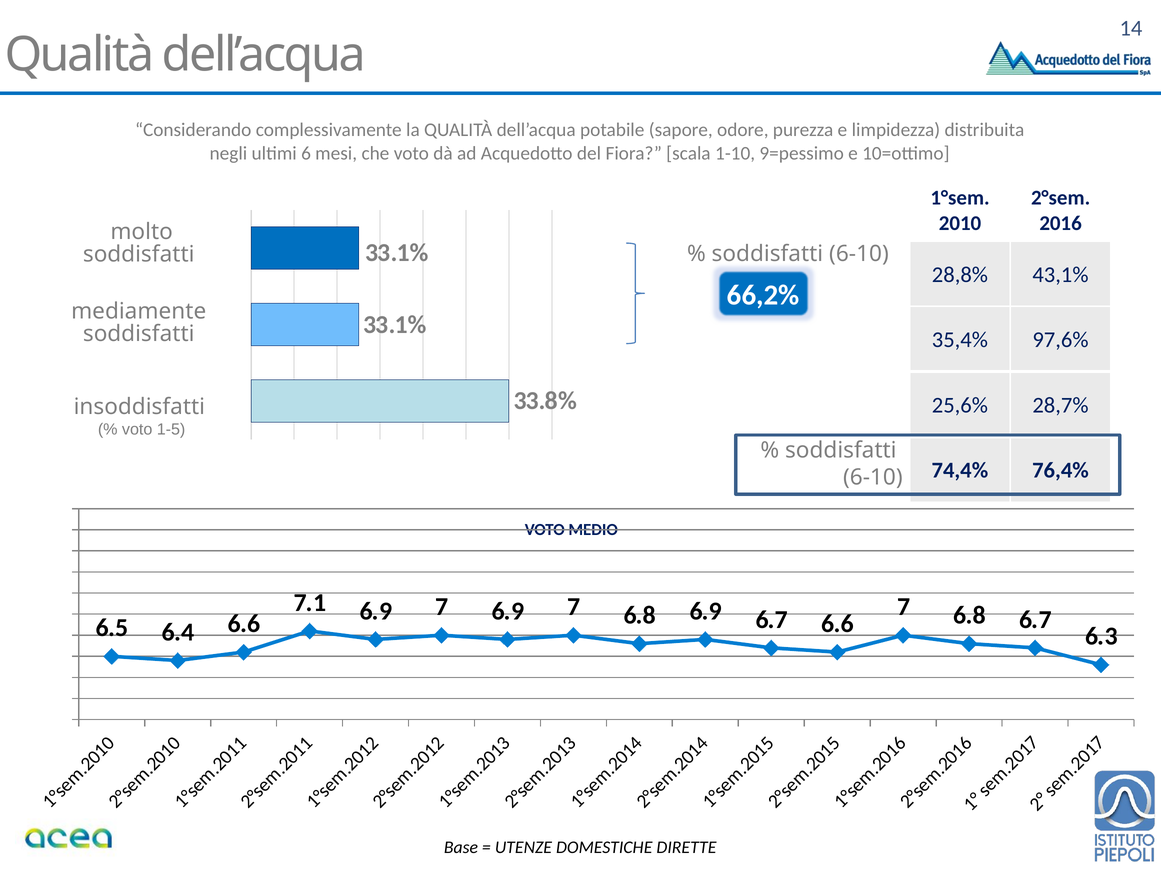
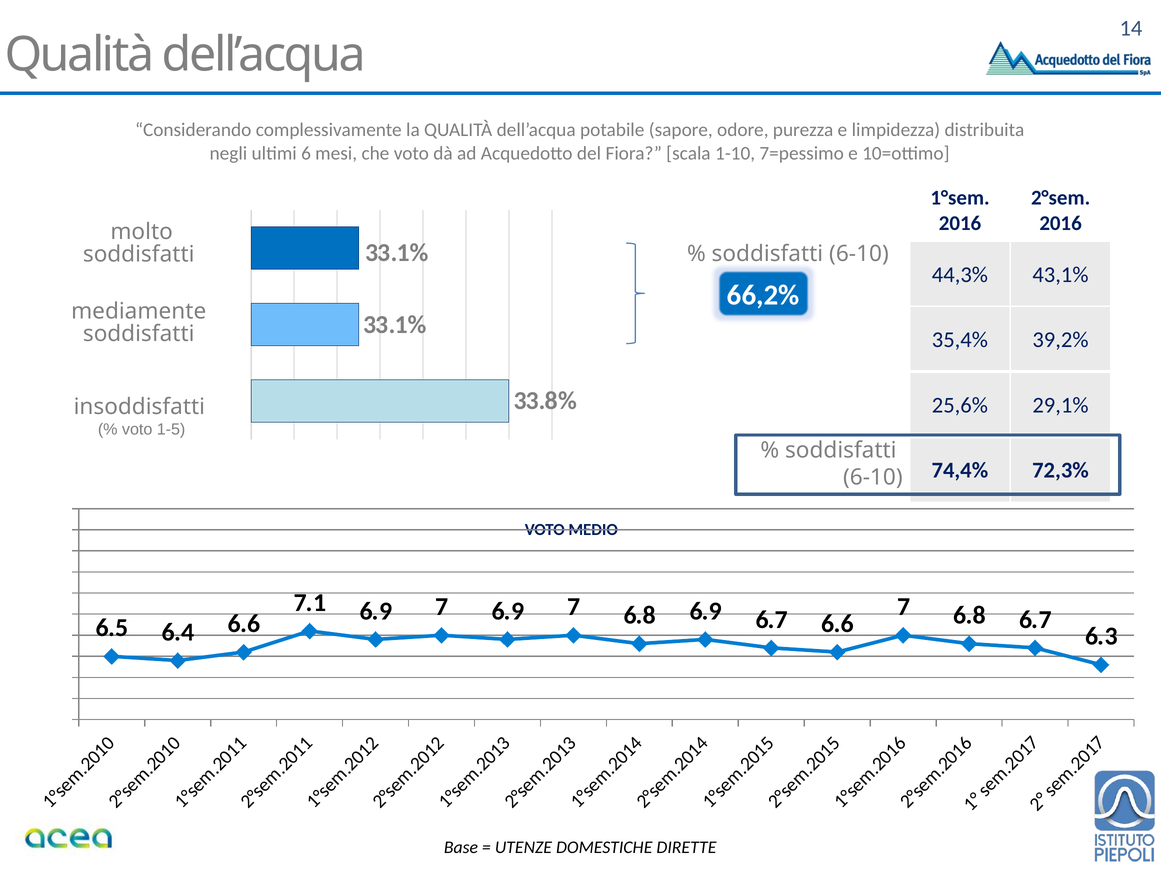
9=pessimo: 9=pessimo -> 7=pessimo
2010 at (960, 224): 2010 -> 2016
28,8%: 28,8% -> 44,3%
97,6%: 97,6% -> 39,2%
28,7%: 28,7% -> 29,1%
76,4%: 76,4% -> 72,3%
